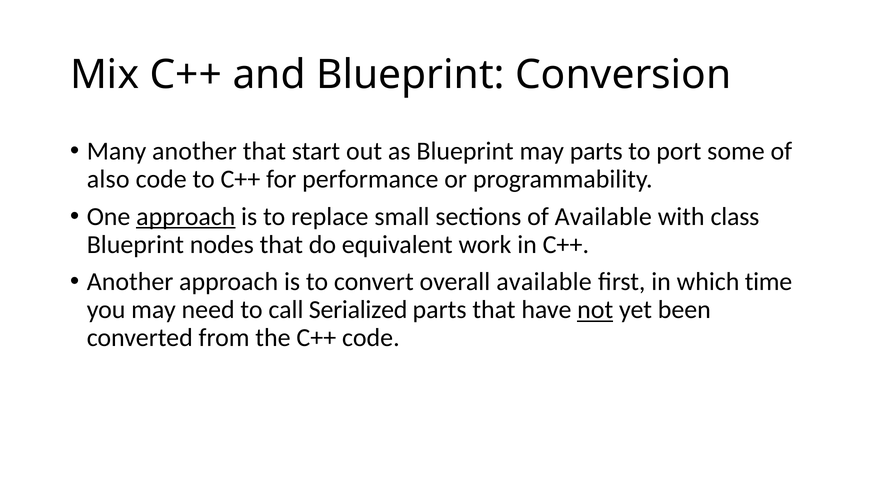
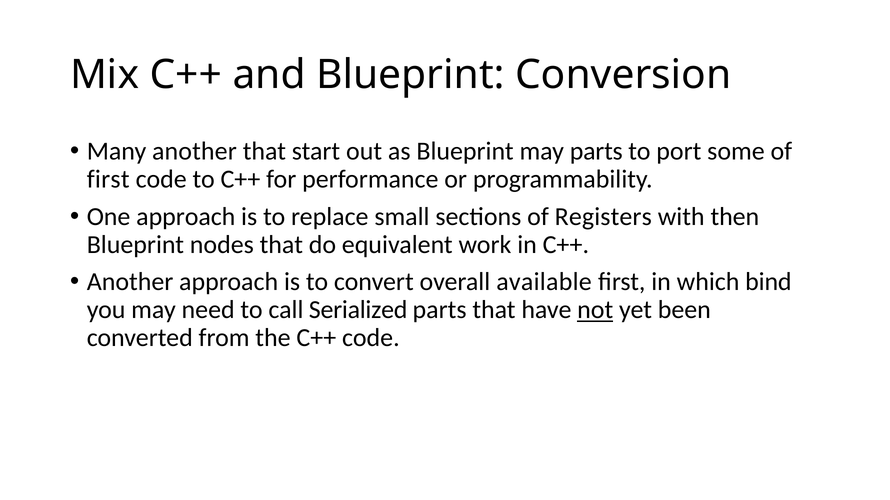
also at (108, 180): also -> first
approach at (186, 217) underline: present -> none
of Available: Available -> Registers
class: class -> then
time: time -> bind
